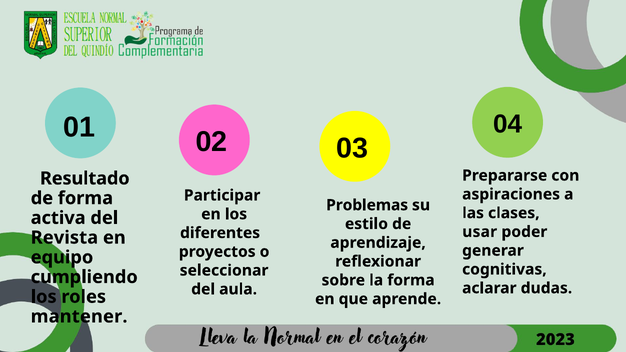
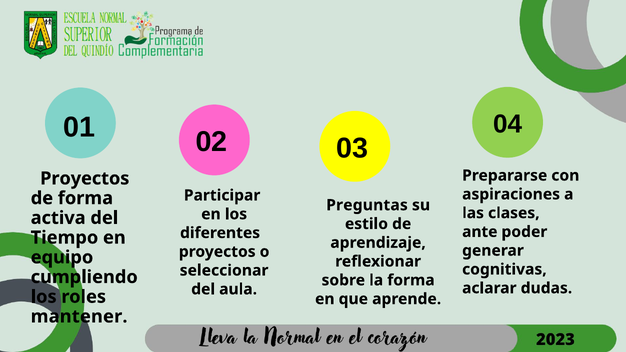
Resultado at (85, 179): Resultado -> Proyectos
Problemas: Problemas -> Preguntas
usar: usar -> ante
Revista: Revista -> Tiempo
